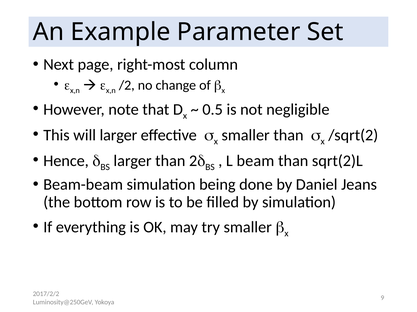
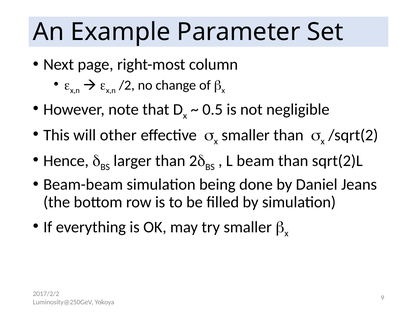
will larger: larger -> other
